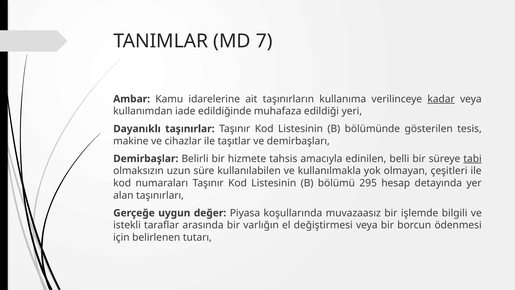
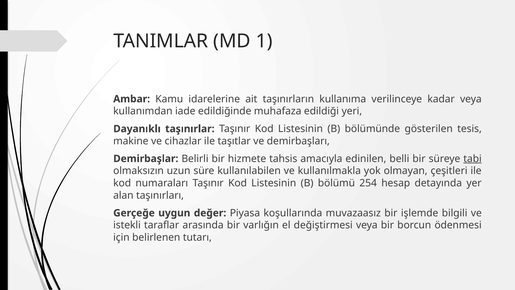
7: 7 -> 1
kadar underline: present -> none
295: 295 -> 254
